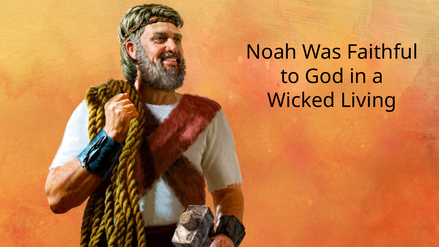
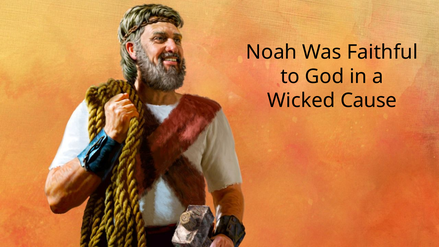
Living: Living -> Cause
